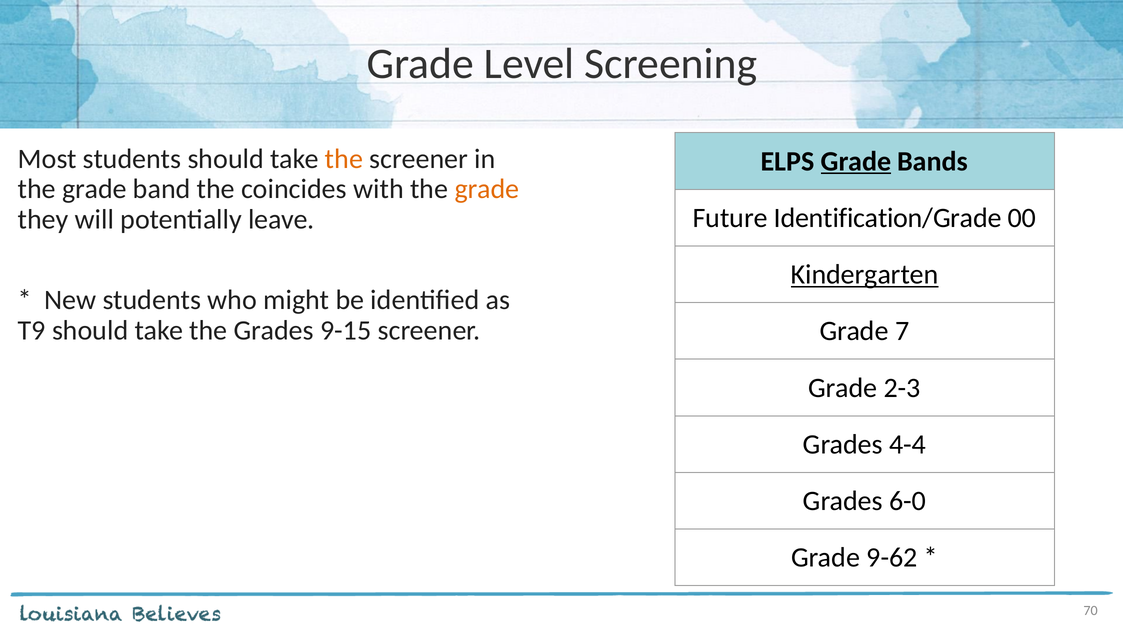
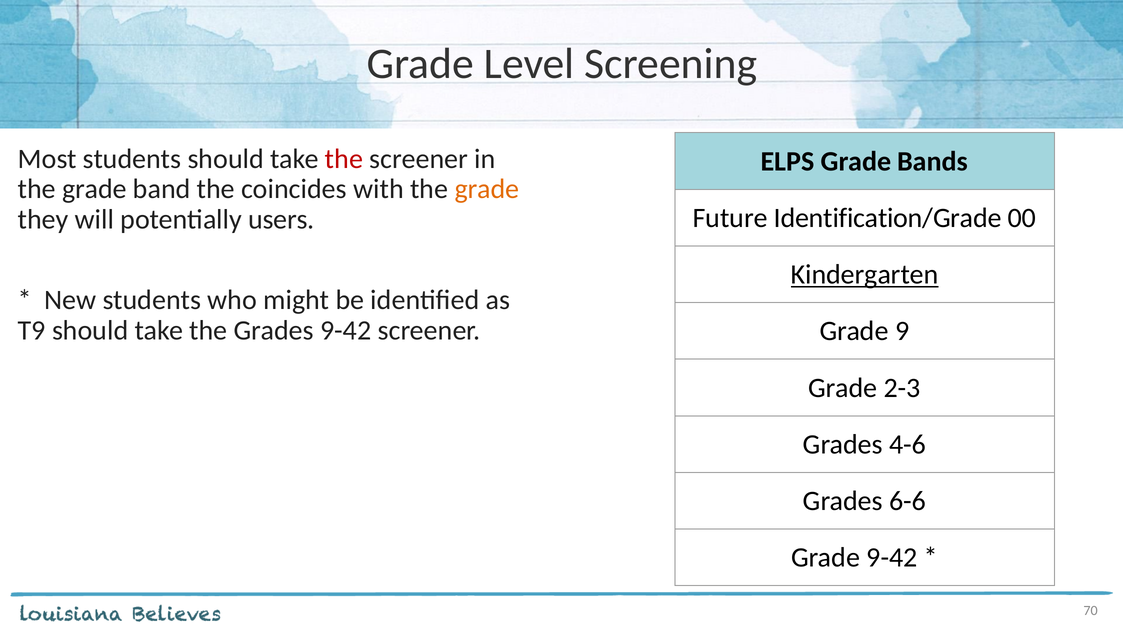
the at (344, 159) colour: orange -> red
Grade at (856, 162) underline: present -> none
leave: leave -> users
Grades 9-15: 9-15 -> 9-42
7: 7 -> 9
4-4: 4-4 -> 4-6
6-0: 6-0 -> 6-6
Grade 9-62: 9-62 -> 9-42
